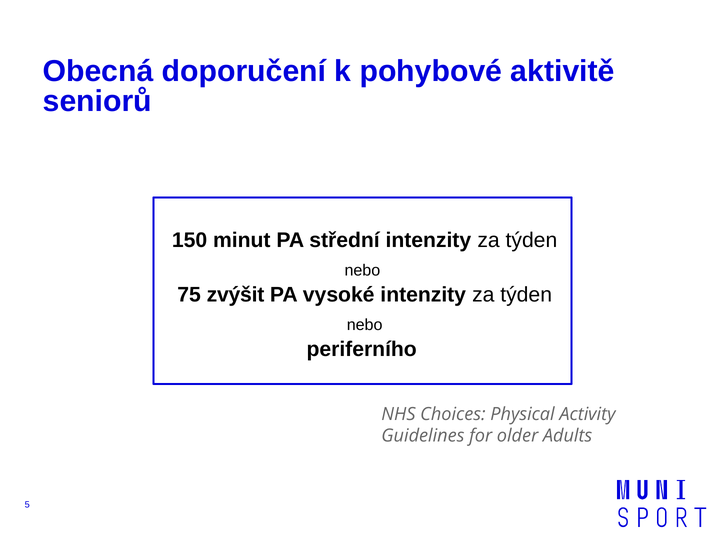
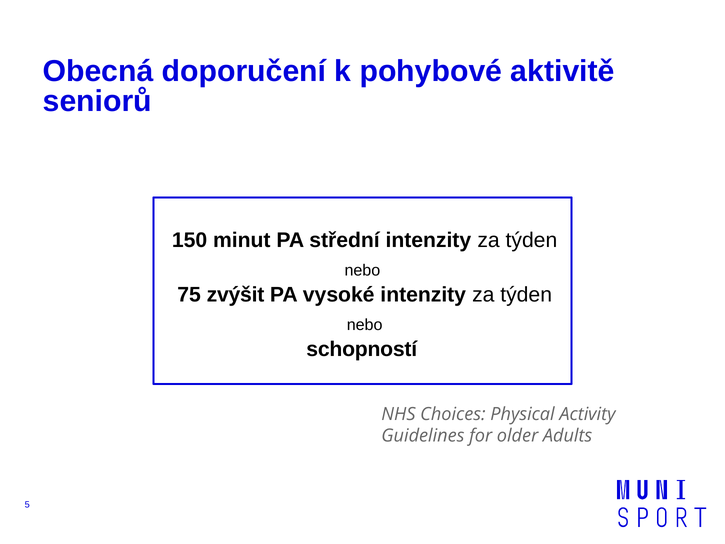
periferního: periferního -> schopností
